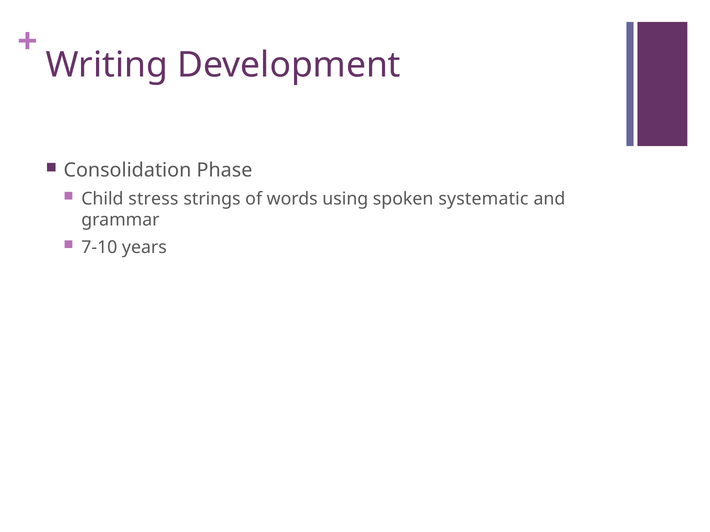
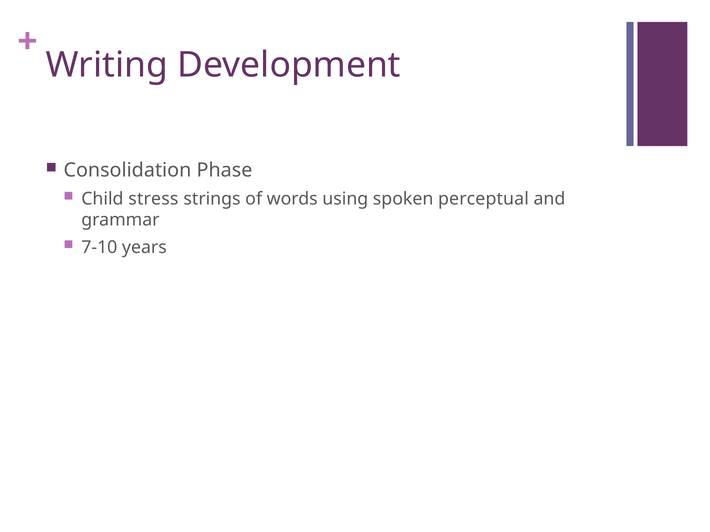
systematic: systematic -> perceptual
